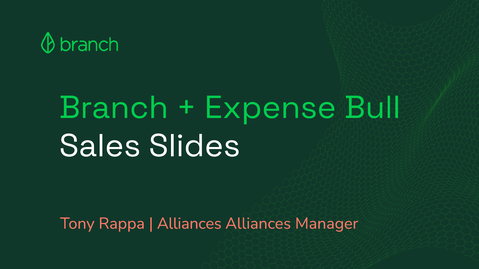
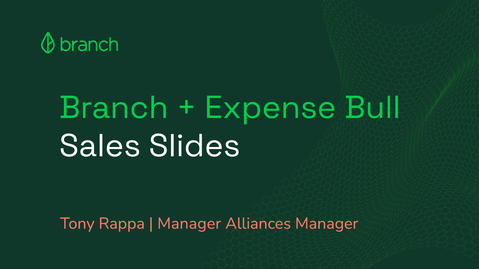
Alliances at (189, 224): Alliances -> Manager
